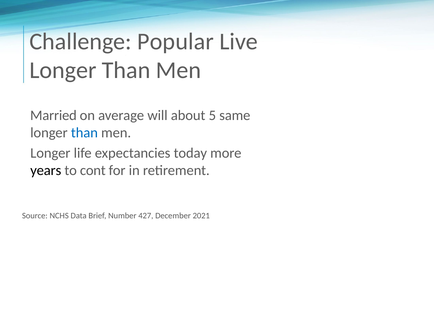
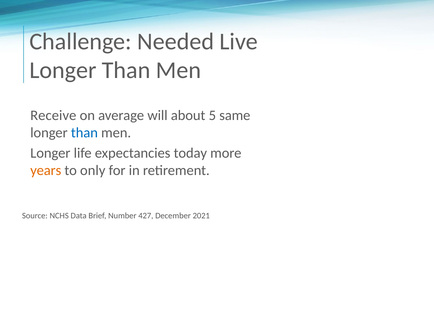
Popular: Popular -> Needed
Married: Married -> Receive
years colour: black -> orange
cont: cont -> only
